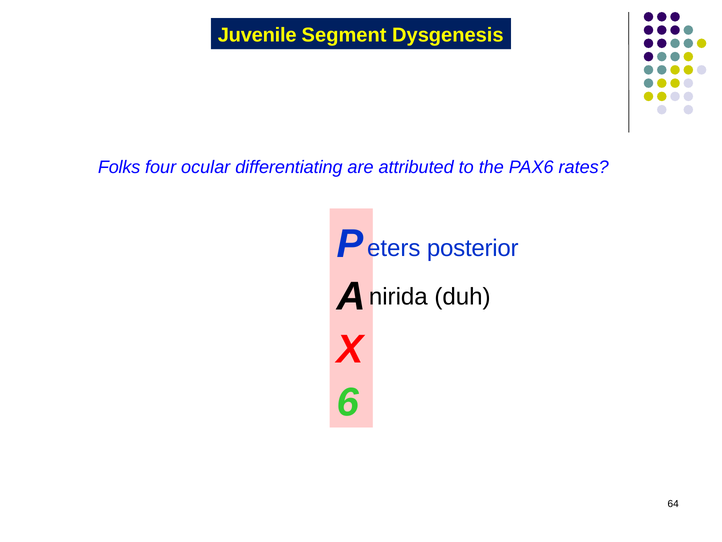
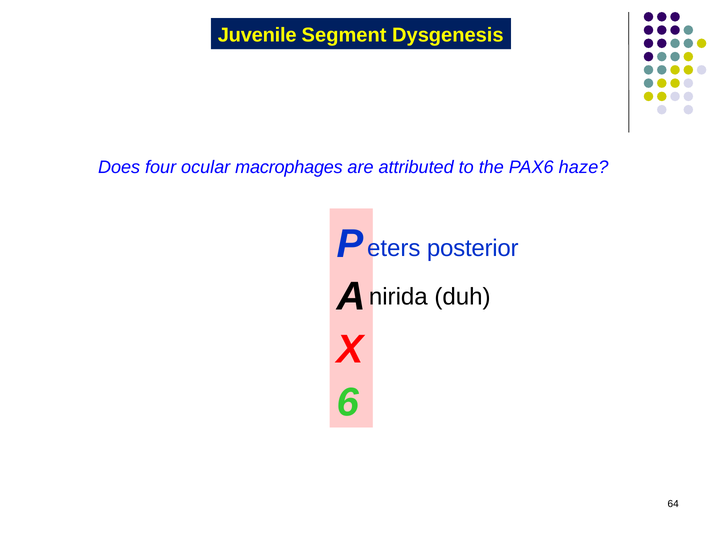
Folks: Folks -> Does
differentiating: differentiating -> macrophages
rates: rates -> haze
